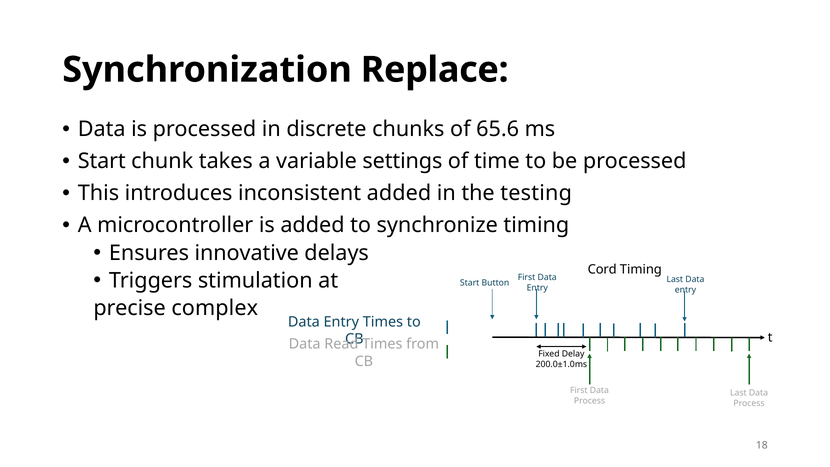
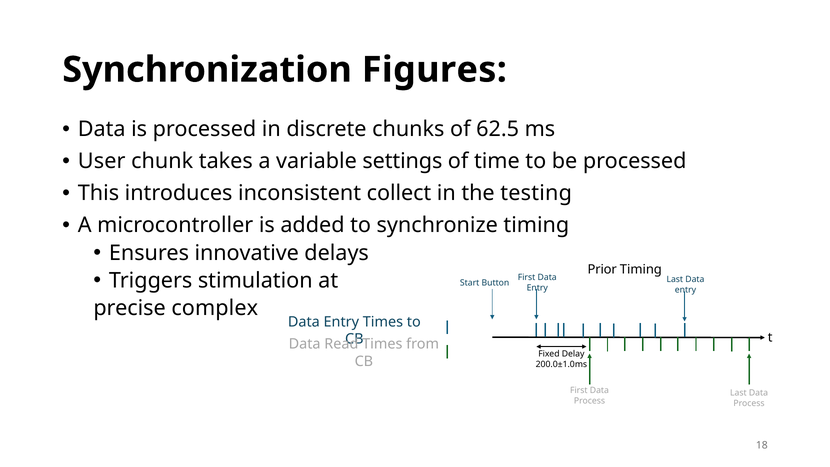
Replace: Replace -> Figures
65.6: 65.6 -> 62.5
Start at (102, 161): Start -> User
inconsistent added: added -> collect
Cord: Cord -> Prior
